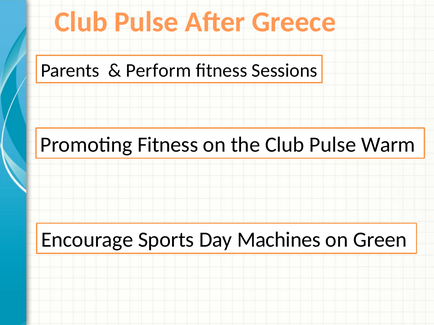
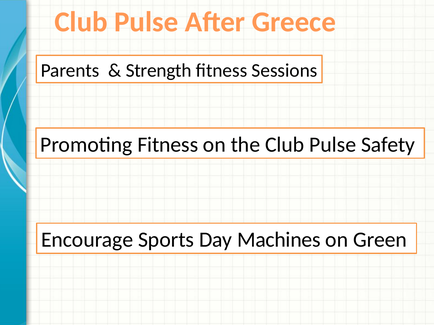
Perform: Perform -> Strength
Warm: Warm -> Safety
